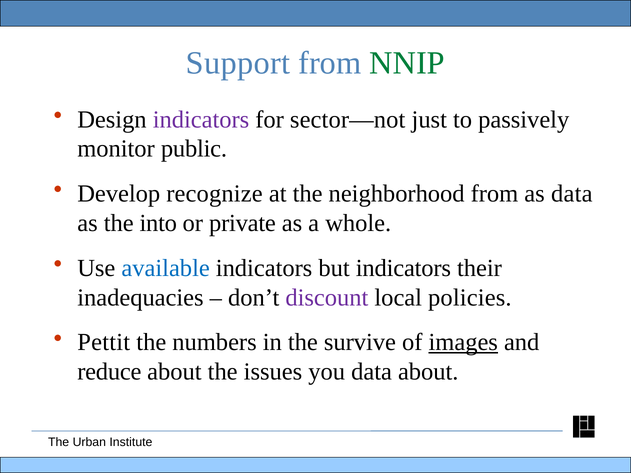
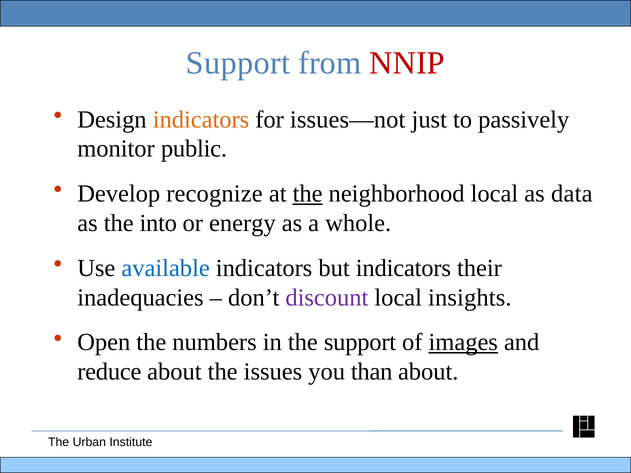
NNIP colour: green -> red
indicators at (201, 120) colour: purple -> orange
sector—not: sector—not -> issues—not
the at (308, 194) underline: none -> present
neighborhood from: from -> local
private: private -> energy
policies: policies -> insights
Pettit: Pettit -> Open
the survive: survive -> support
you data: data -> than
